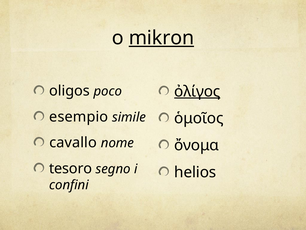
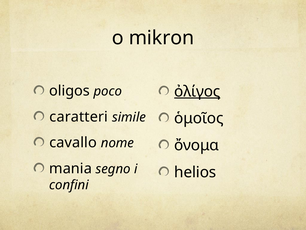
mikron underline: present -> none
esempio: esempio -> caratteri
tesoro: tesoro -> mania
